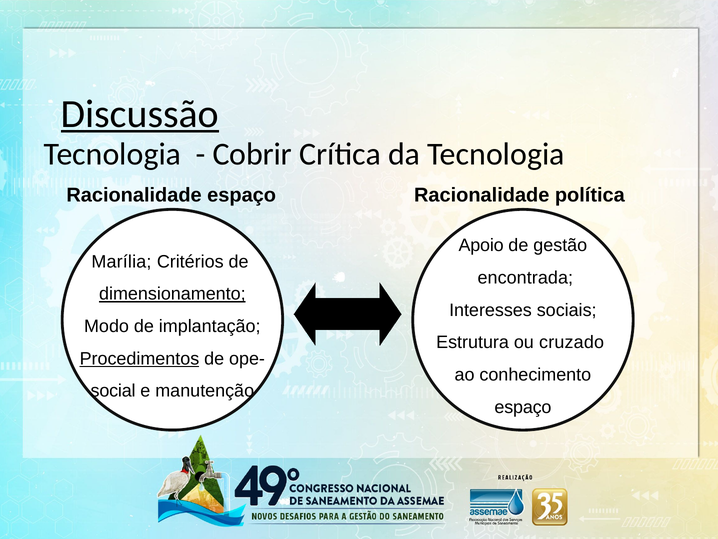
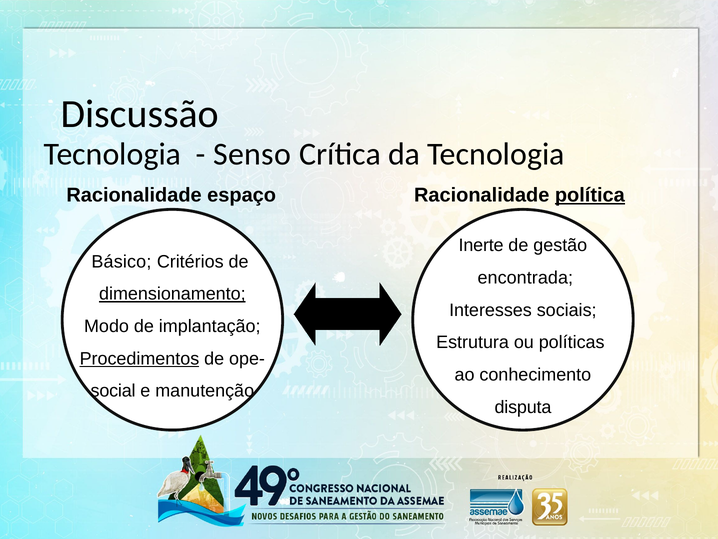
Discussão underline: present -> none
Cobrir: Cobrir -> Senso
política underline: none -> present
Apoio: Apoio -> Inerte
Marília: Marília -> Básico
cruzado: cruzado -> políticas
espaço at (523, 407): espaço -> disputa
